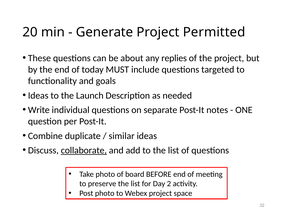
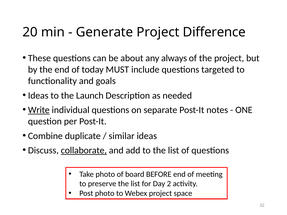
Permitted: Permitted -> Difference
replies: replies -> always
Write underline: none -> present
